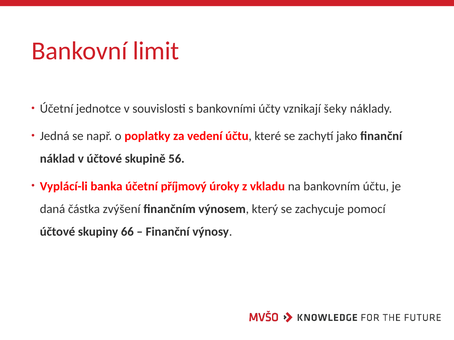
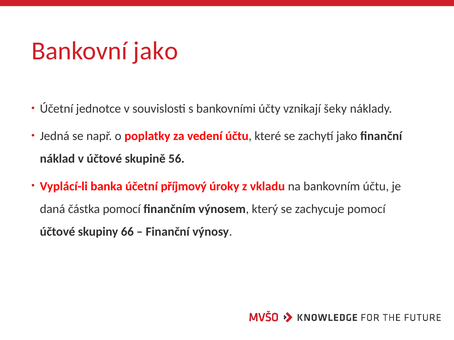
Bankovní limit: limit -> jako
částka zvýšení: zvýšení -> pomocí
